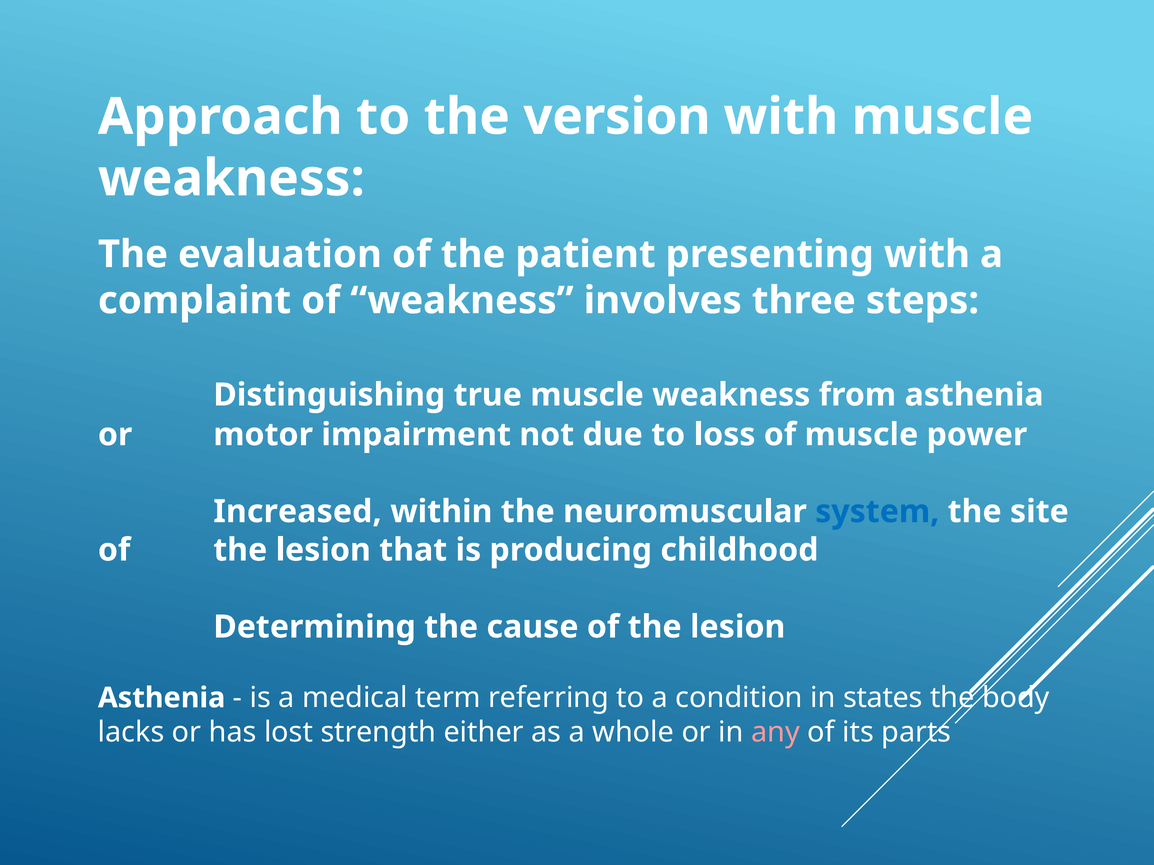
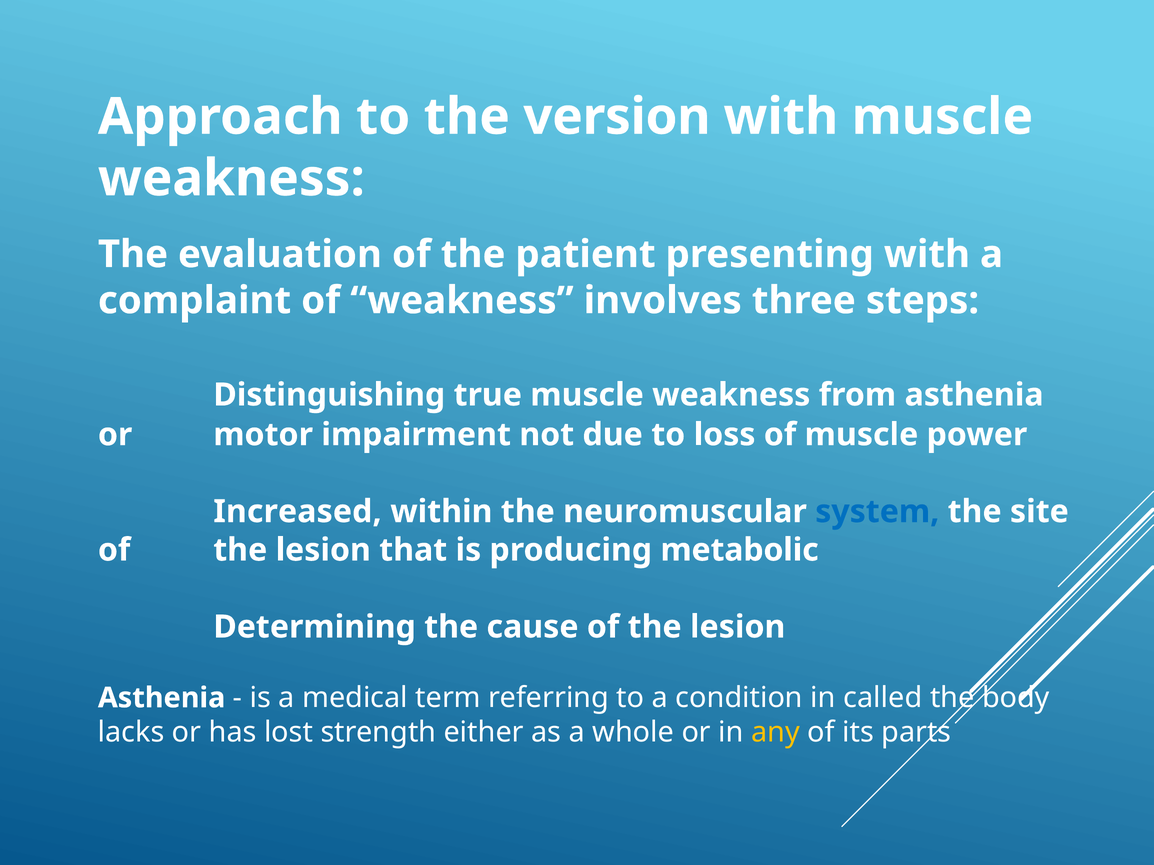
childhood: childhood -> metabolic
states: states -> called
any colour: pink -> yellow
